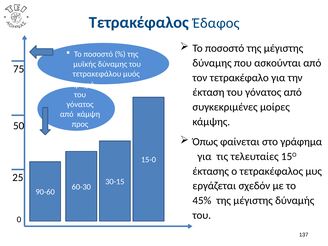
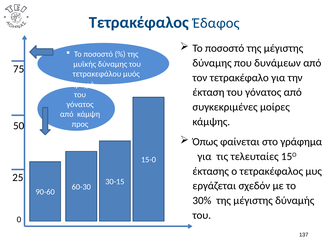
ασκούνται: ασκούνται -> δυνάμεων
45%: 45% -> 30%
